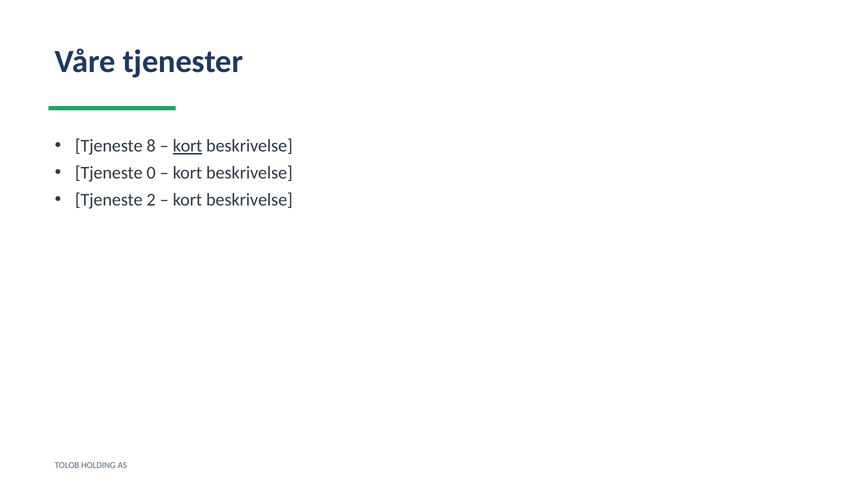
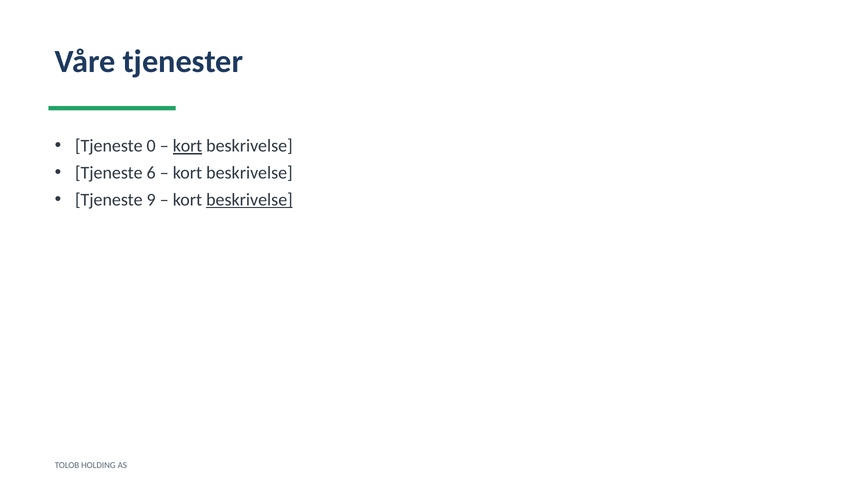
8: 8 -> 0
0: 0 -> 6
2: 2 -> 9
beskrivelse at (249, 200) underline: none -> present
